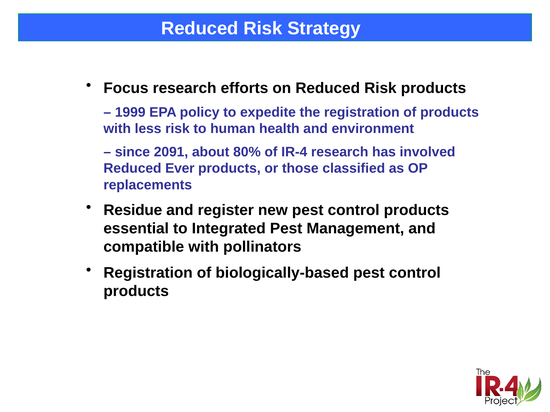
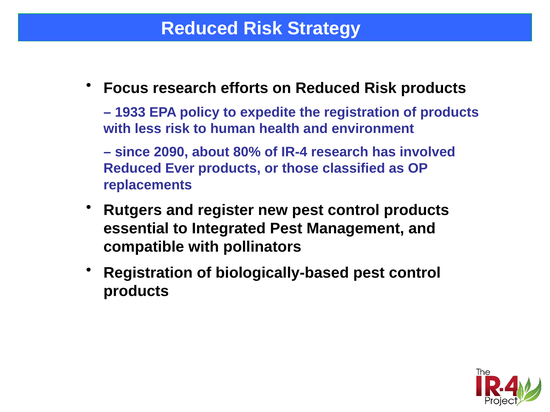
1999: 1999 -> 1933
2091: 2091 -> 2090
Residue: Residue -> Rutgers
